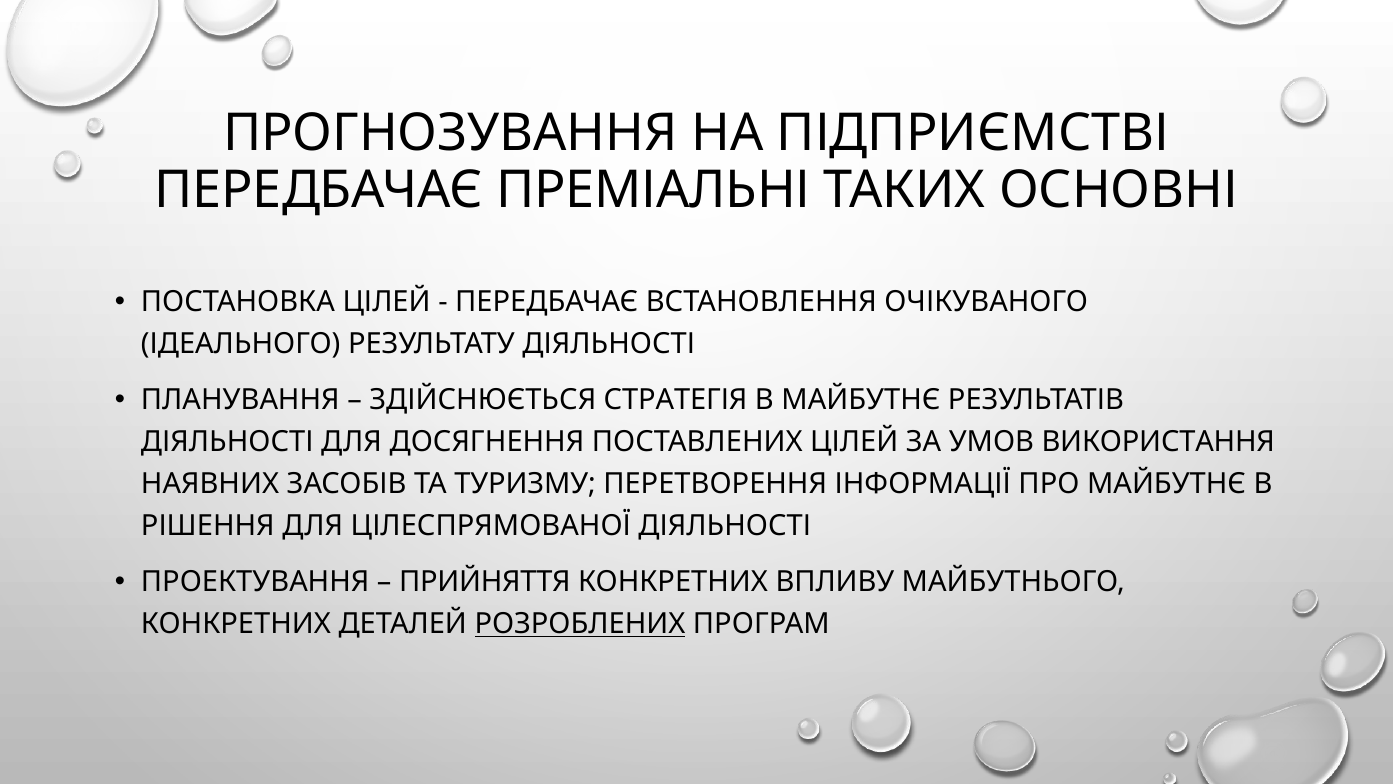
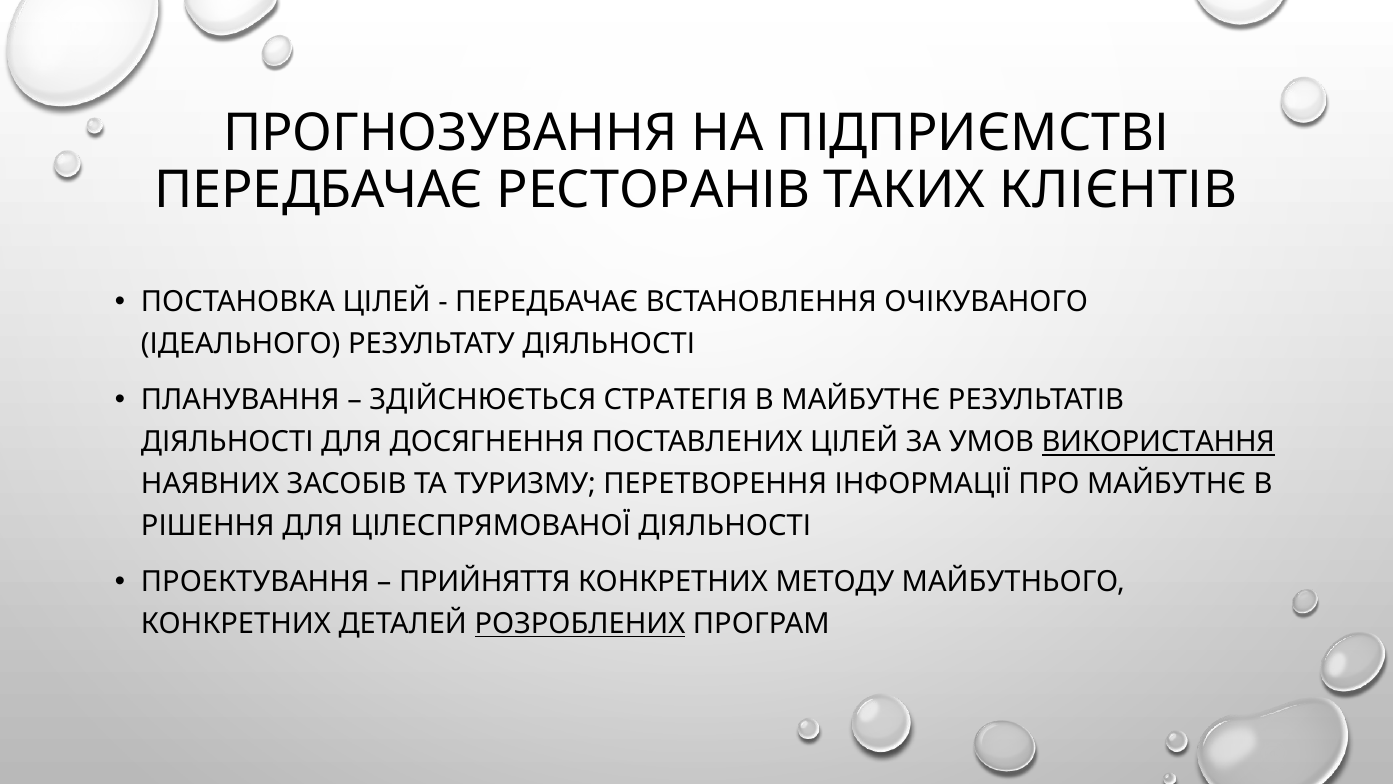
ПРЕМІАЛЬНІ: ПРЕМІАЛЬНІ -> РЕСТОРАНІВ
ОСНОВНІ: ОСНОВНІ -> КЛІЄНТІВ
ВИКОРИСТАННЯ underline: none -> present
ВПЛИВУ: ВПЛИВУ -> МЕТОДУ
